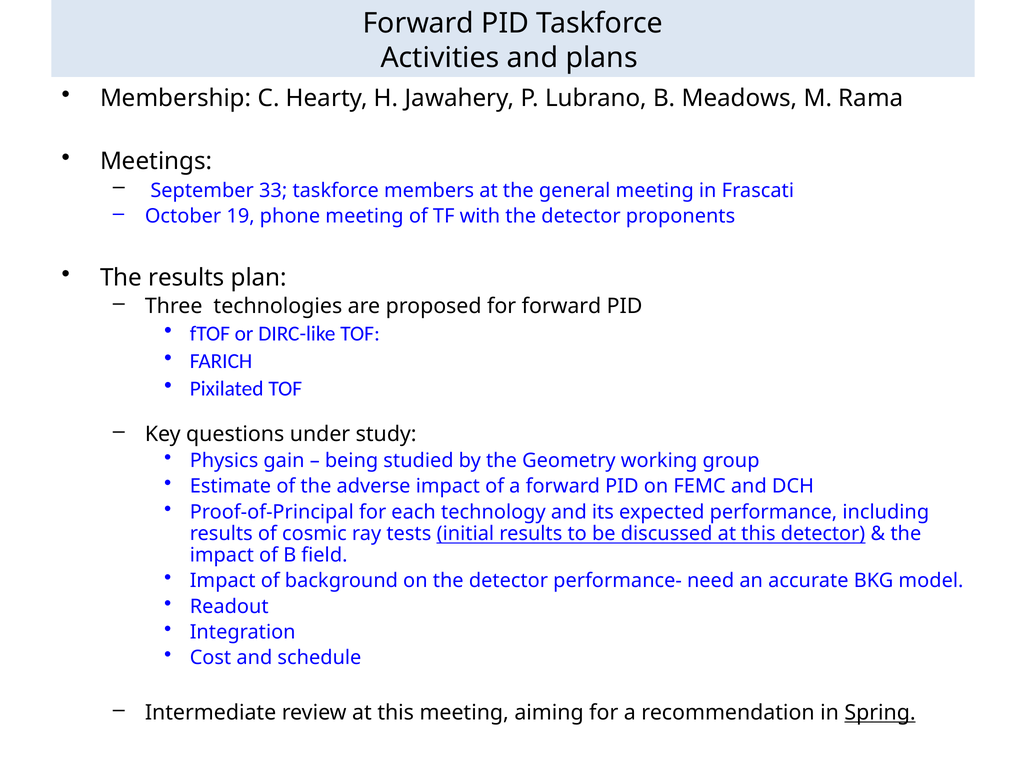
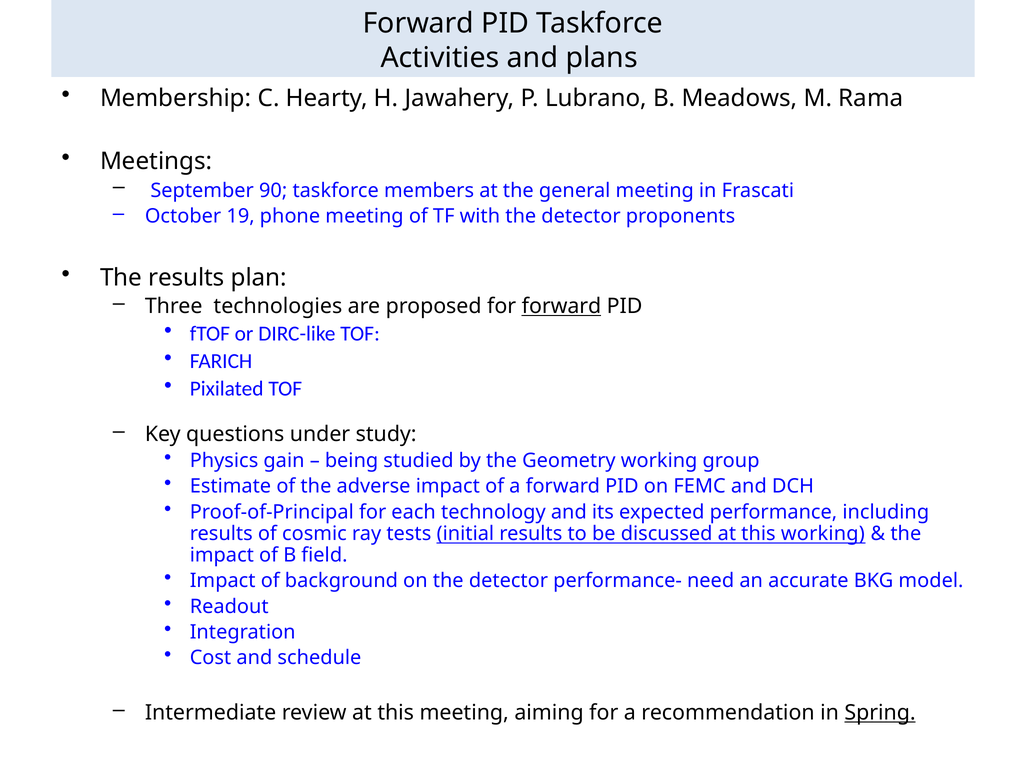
33: 33 -> 90
forward at (561, 306) underline: none -> present
this detector: detector -> working
